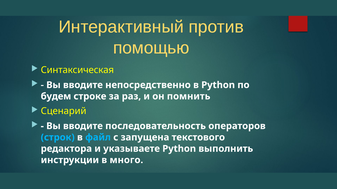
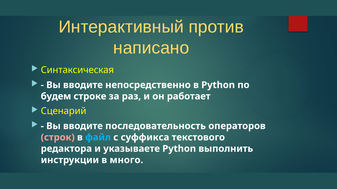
помощью: помощью -> написано
помнить: помнить -> работает
строк colour: light blue -> pink
запущена: запущена -> суффикса
